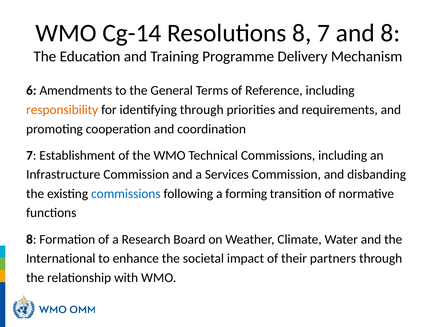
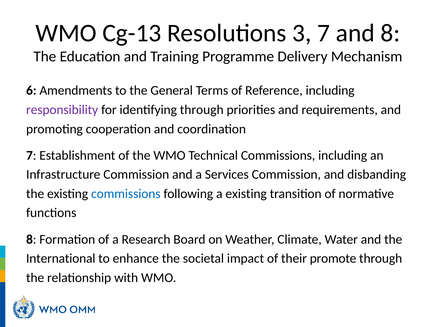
Cg-14: Cg-14 -> Cg-13
Resolutions 8: 8 -> 3
responsibility colour: orange -> purple
a forming: forming -> existing
partners: partners -> promote
